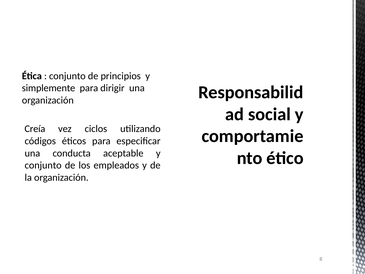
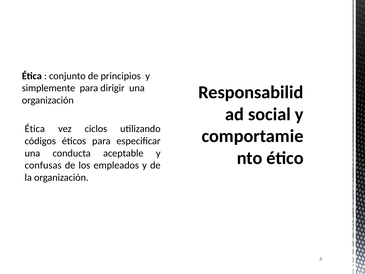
Creía at (35, 129): Creía -> Ética
conjunto at (43, 165): conjunto -> confusas
